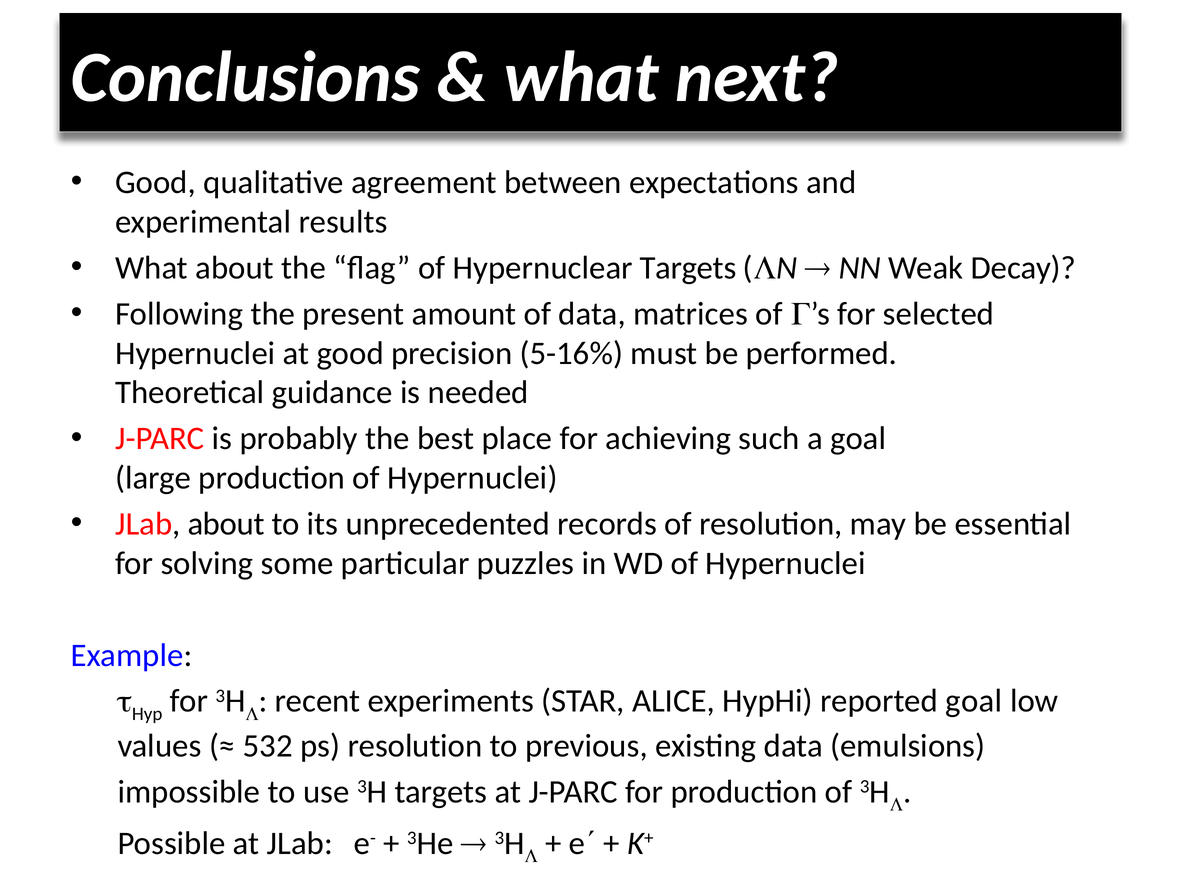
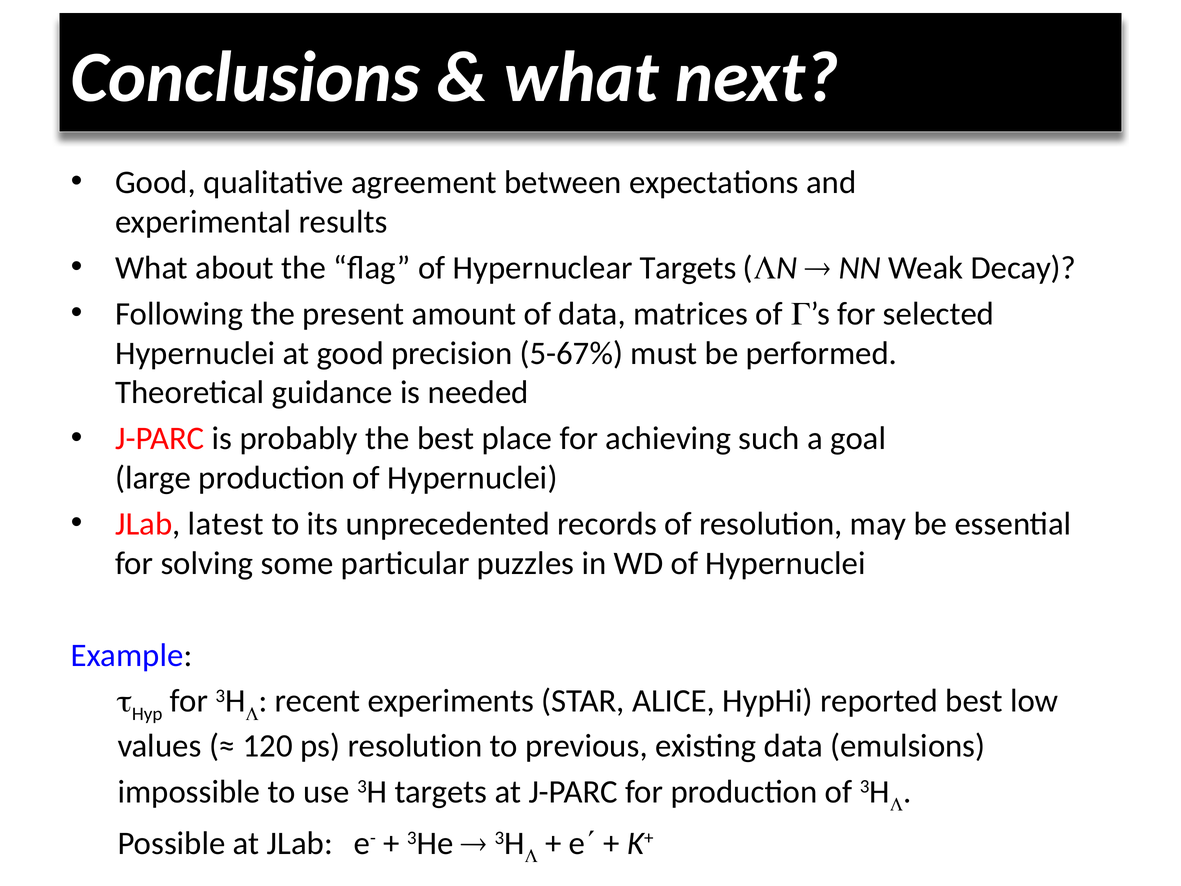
5-16%: 5-16% -> 5-67%
JLab about: about -> latest
reported goal: goal -> best
532: 532 -> 120
